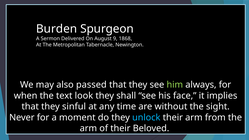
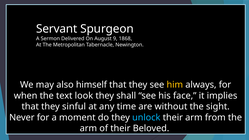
Burden: Burden -> Servant
passed: passed -> himself
him colour: light green -> yellow
